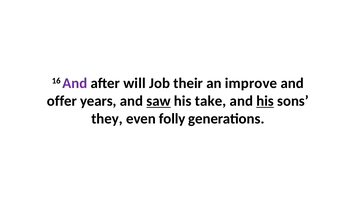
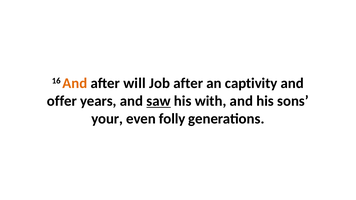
And at (75, 83) colour: purple -> orange
Job their: their -> after
improve: improve -> captivity
take: take -> with
his at (265, 101) underline: present -> none
they: they -> your
